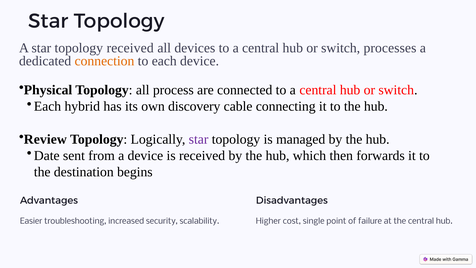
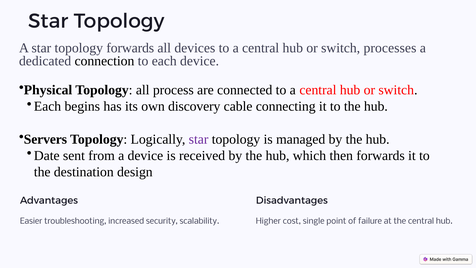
topology received: received -> forwards
connection colour: orange -> black
hybrid: hybrid -> begins
Review: Review -> Servers
begins: begins -> design
